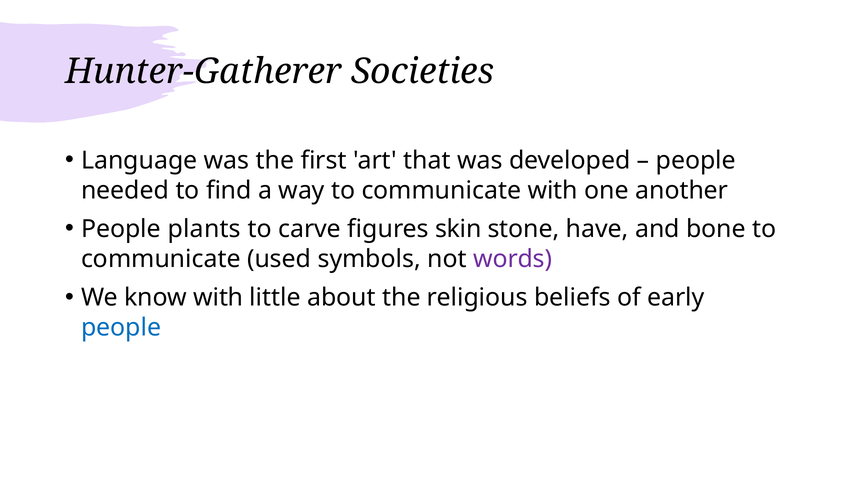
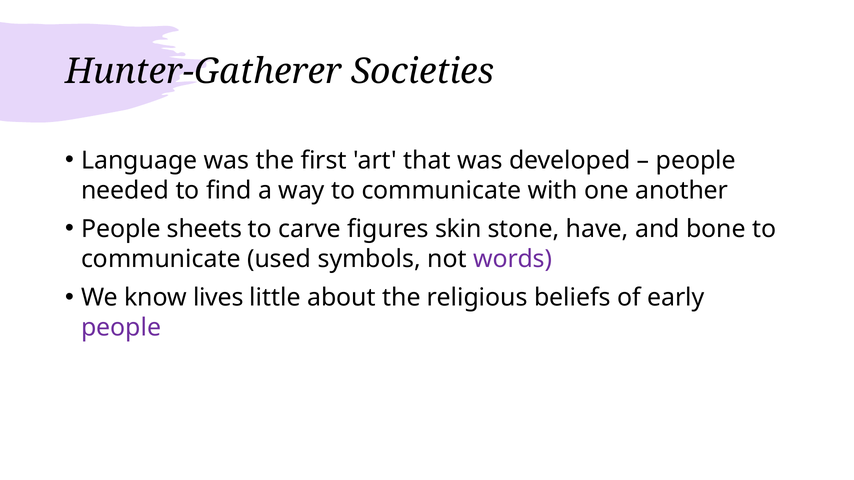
plants: plants -> sheets
know with: with -> lives
people at (121, 328) colour: blue -> purple
